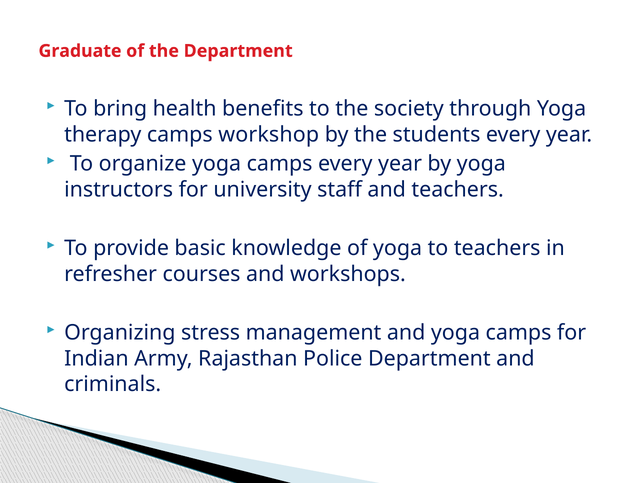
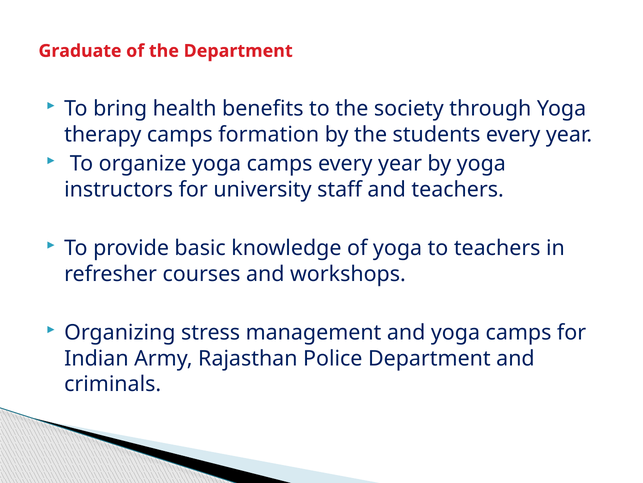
workshop: workshop -> formation
